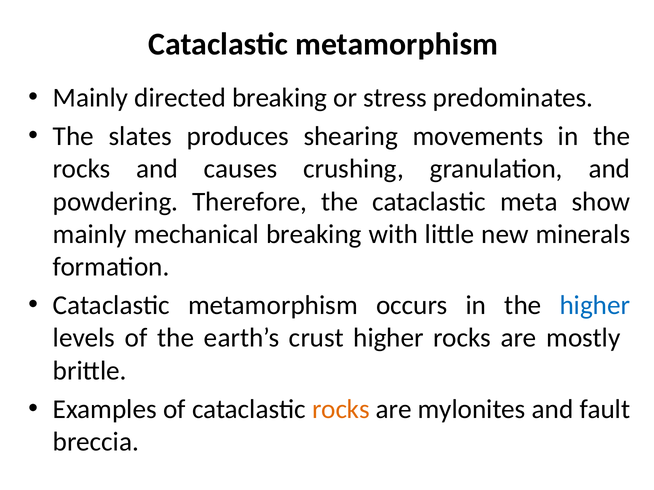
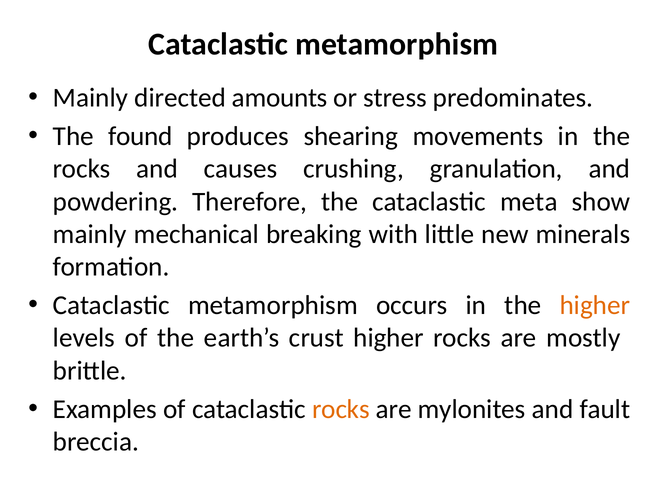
directed breaking: breaking -> amounts
slates: slates -> found
higher at (595, 306) colour: blue -> orange
